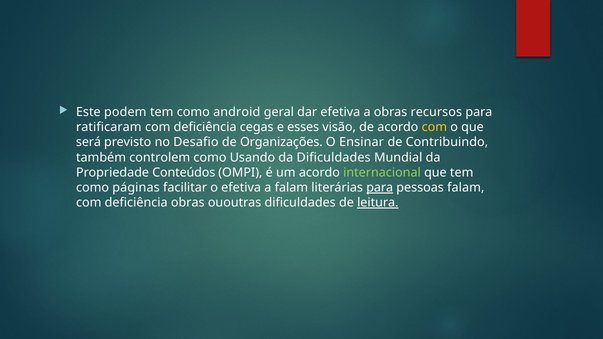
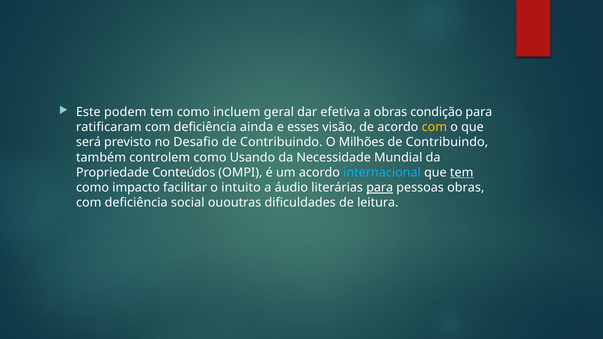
android: android -> incluem
recursos: recursos -> condição
cegas: cegas -> ainda
Organizações at (281, 142): Organizações -> Contribuindo
Ensinar: Ensinar -> Milhões
da Dificuldades: Dificuldades -> Necessidade
internacional colour: light green -> light blue
tem at (462, 173) underline: none -> present
páginas: páginas -> impacto
o efetiva: efetiva -> intuito
a falam: falam -> áudio
pessoas falam: falam -> obras
deficiência obras: obras -> social
leitura underline: present -> none
